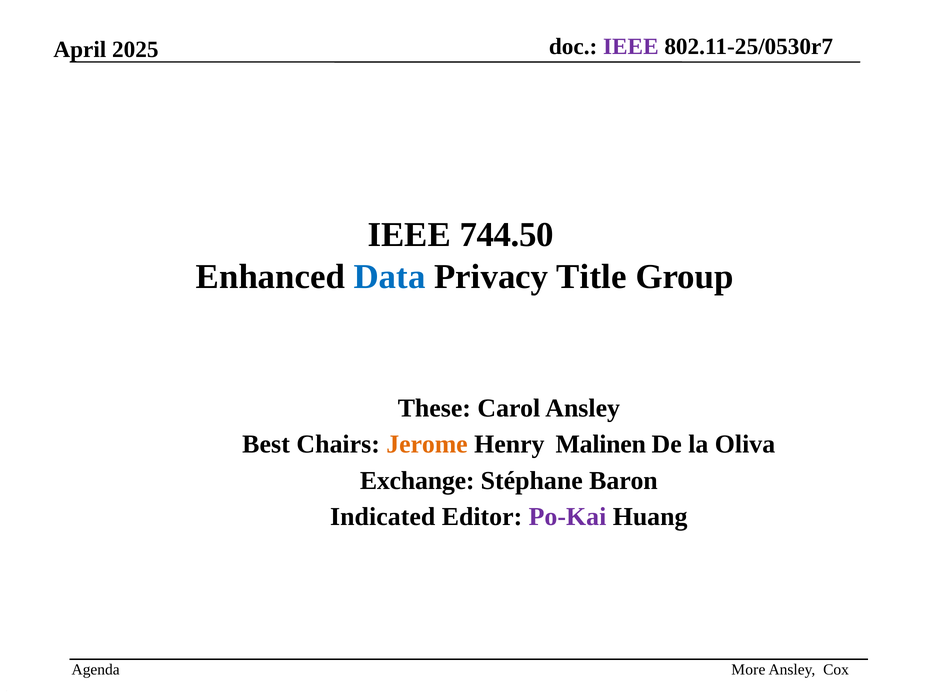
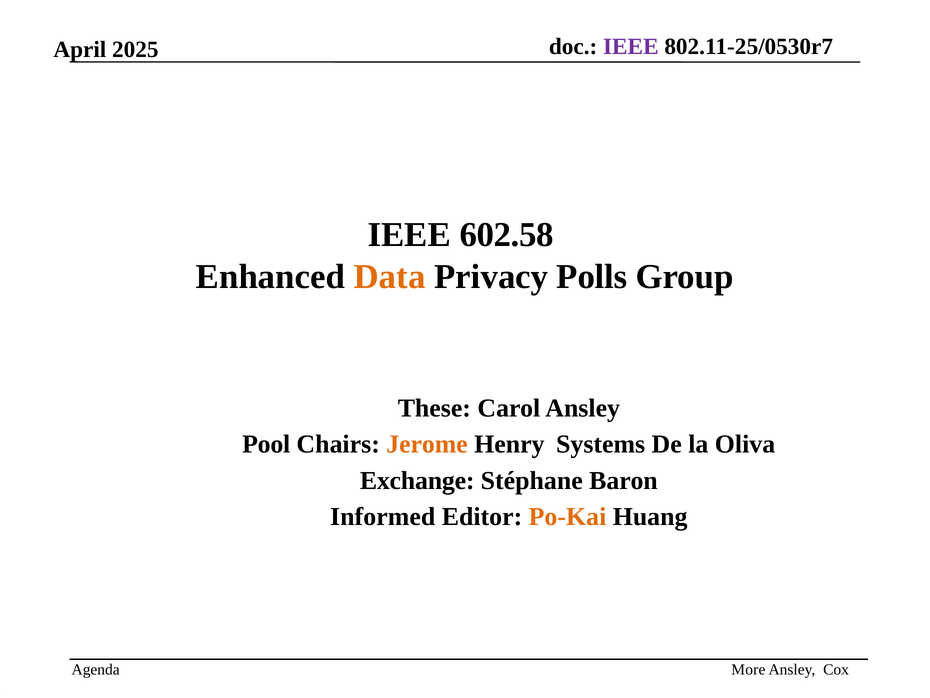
744.50: 744.50 -> 602.58
Data colour: blue -> orange
Title: Title -> Polls
Best: Best -> Pool
Malinen: Malinen -> Systems
Indicated: Indicated -> Informed
Po-Kai colour: purple -> orange
